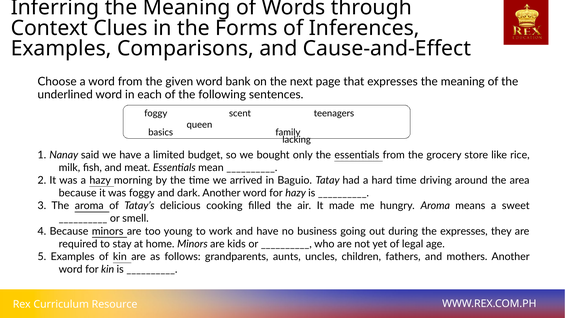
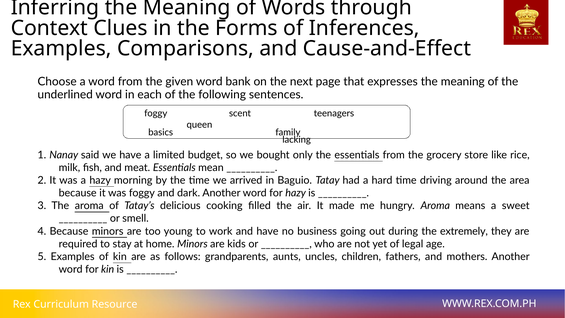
the expresses: expresses -> extremely
